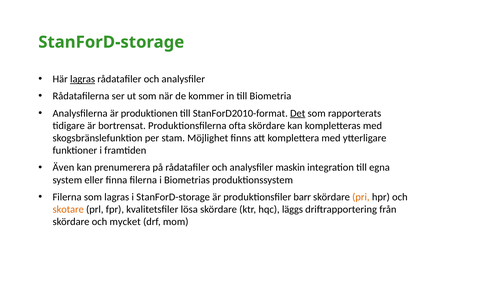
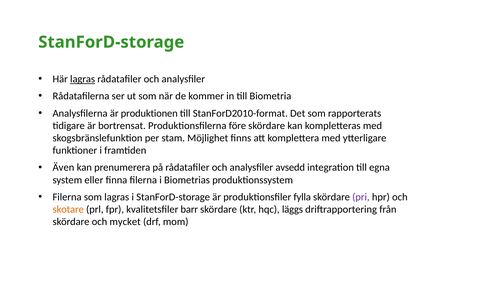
Det underline: present -> none
ofta: ofta -> före
maskin: maskin -> avsedd
barr: barr -> fylla
pri colour: orange -> purple
lösa: lösa -> barr
